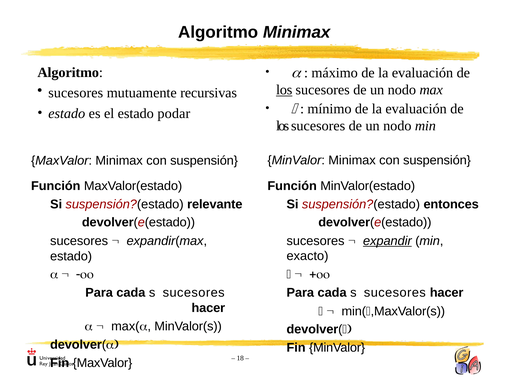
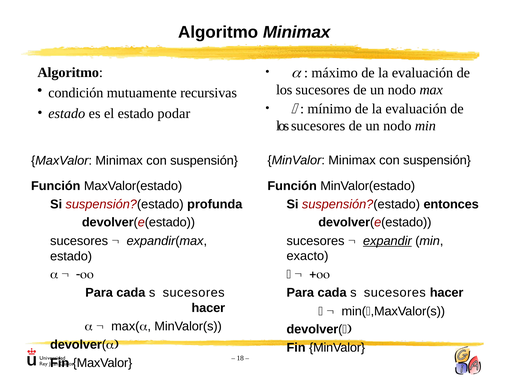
los at (284, 90) underline: present -> none
sucesores at (76, 93): sucesores -> condición
relevante: relevante -> profunda
